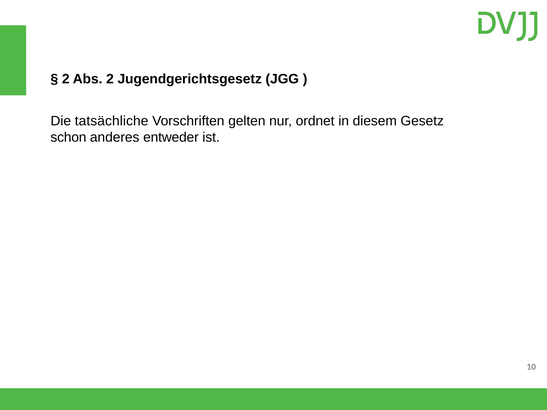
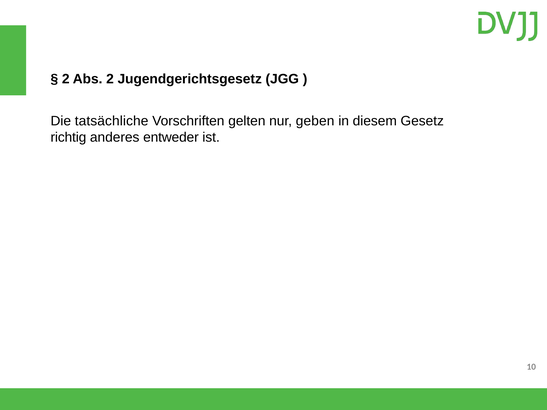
ordnet: ordnet -> geben
schon: schon -> richtig
